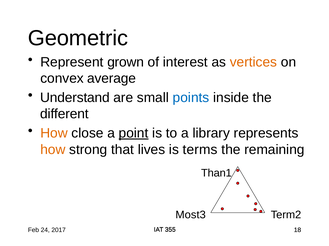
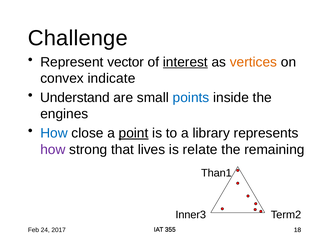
Geometric: Geometric -> Challenge
grown: grown -> vector
interest underline: none -> present
average: average -> indicate
different: different -> engines
How at (54, 134) colour: orange -> blue
how at (53, 150) colour: orange -> purple
terms: terms -> relate
Most3: Most3 -> Inner3
